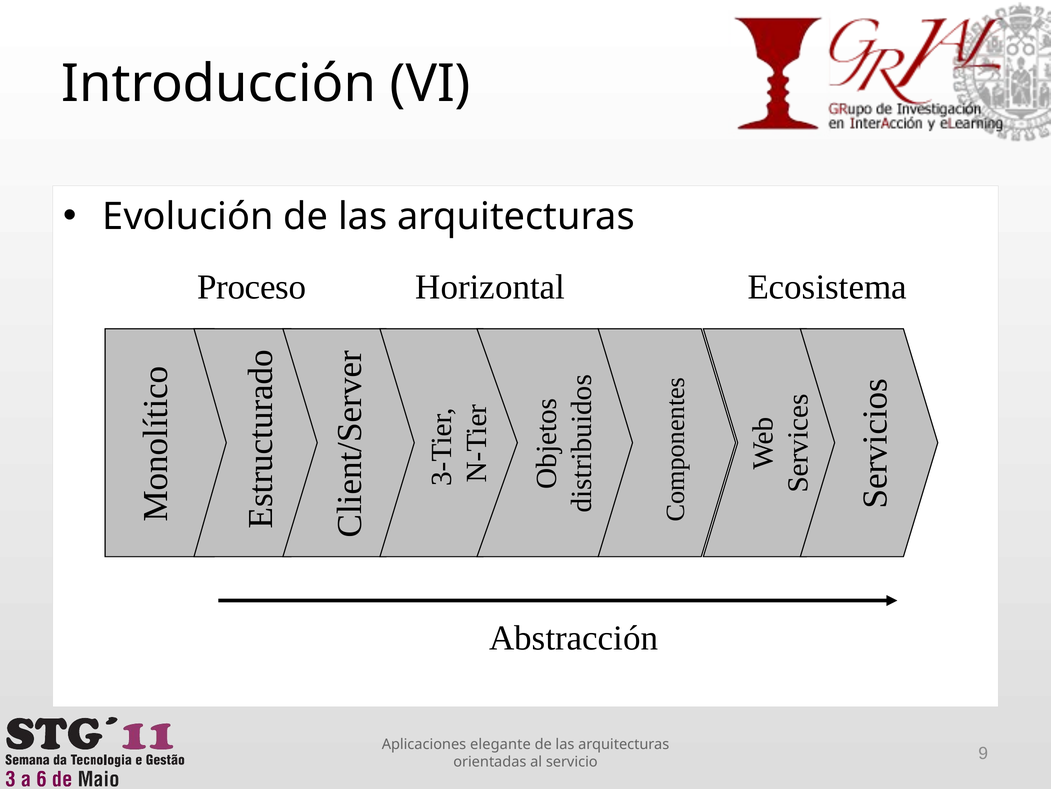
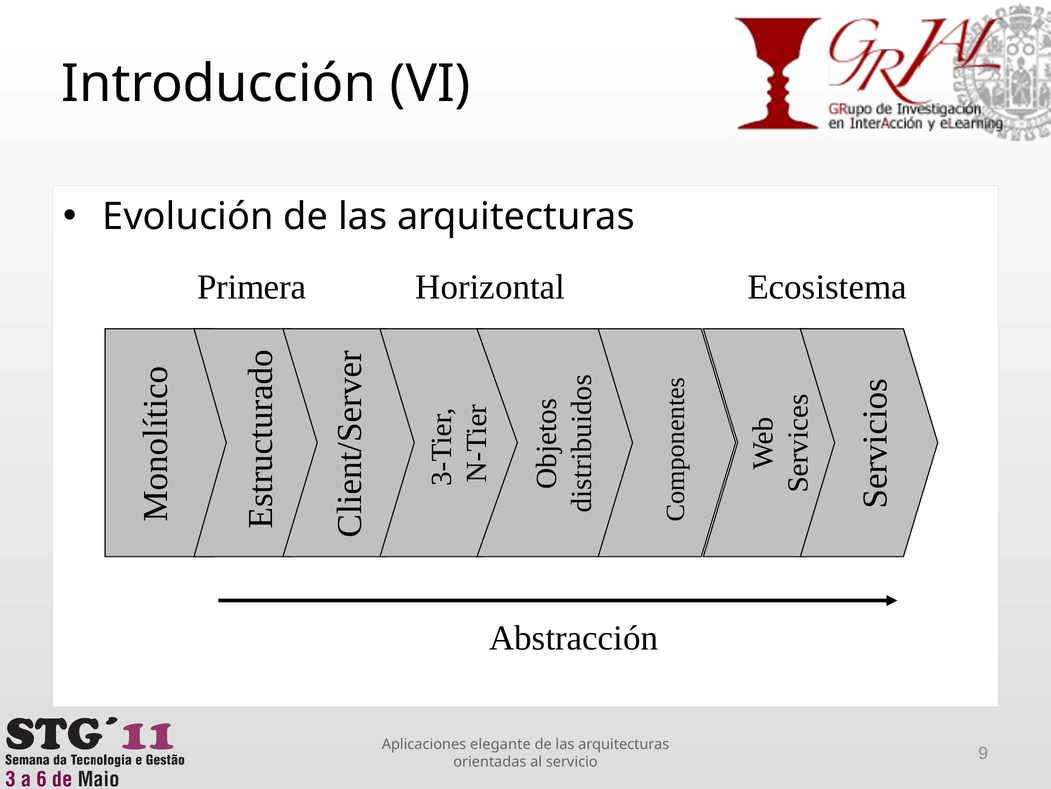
Proceso: Proceso -> Primera
